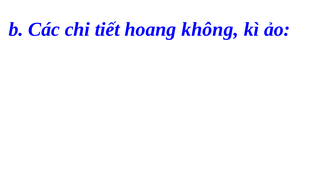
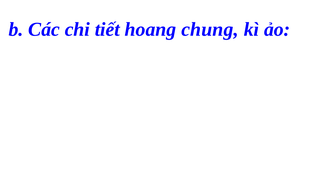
không: không -> chung
